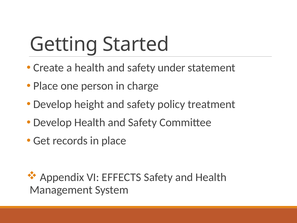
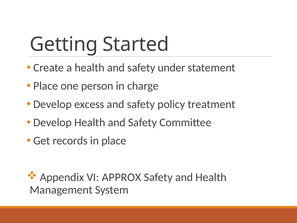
height: height -> excess
EFFECTS: EFFECTS -> APPROX
